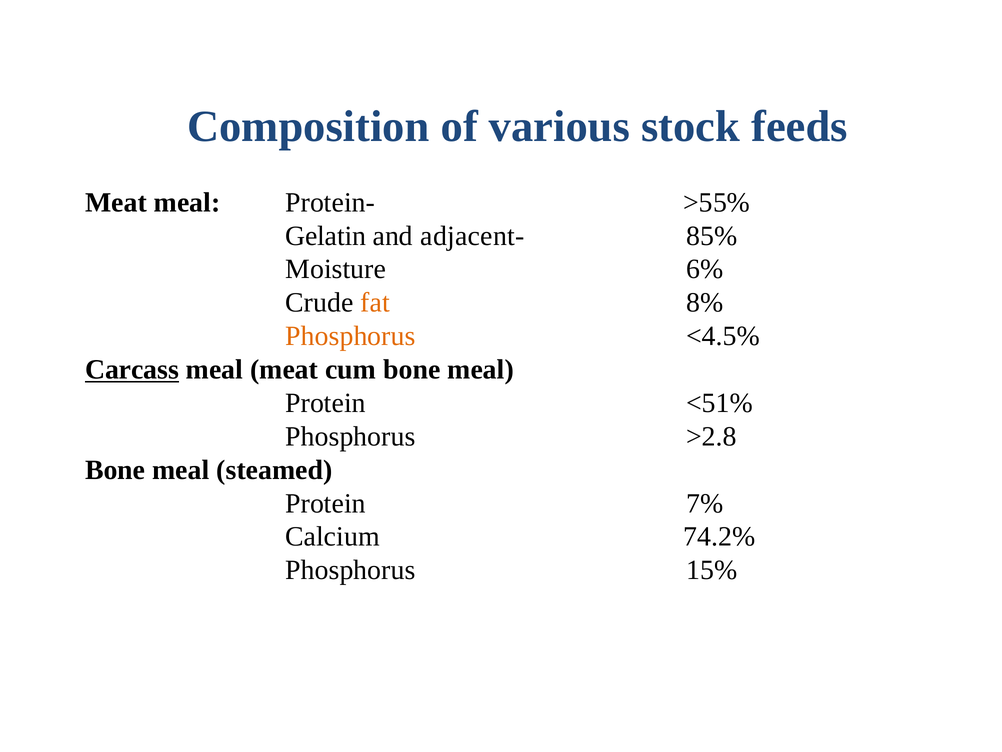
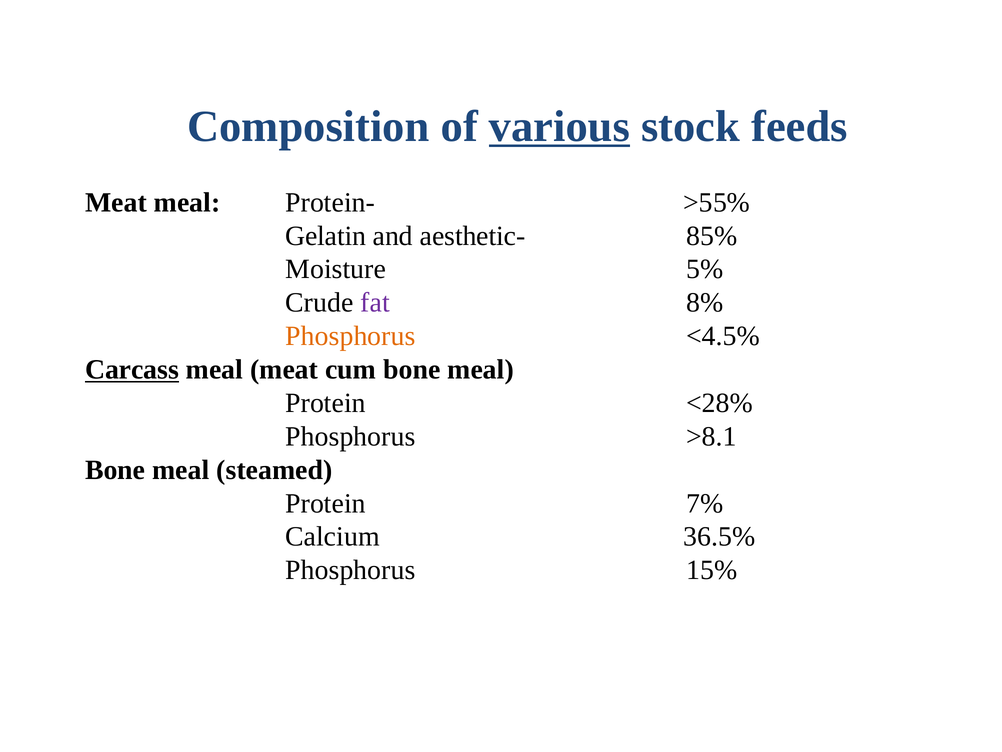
various underline: none -> present
adjacent-: adjacent- -> aesthetic-
6%: 6% -> 5%
fat colour: orange -> purple
<51%: <51% -> <28%
>2.8: >2.8 -> >8.1
74.2%: 74.2% -> 36.5%
